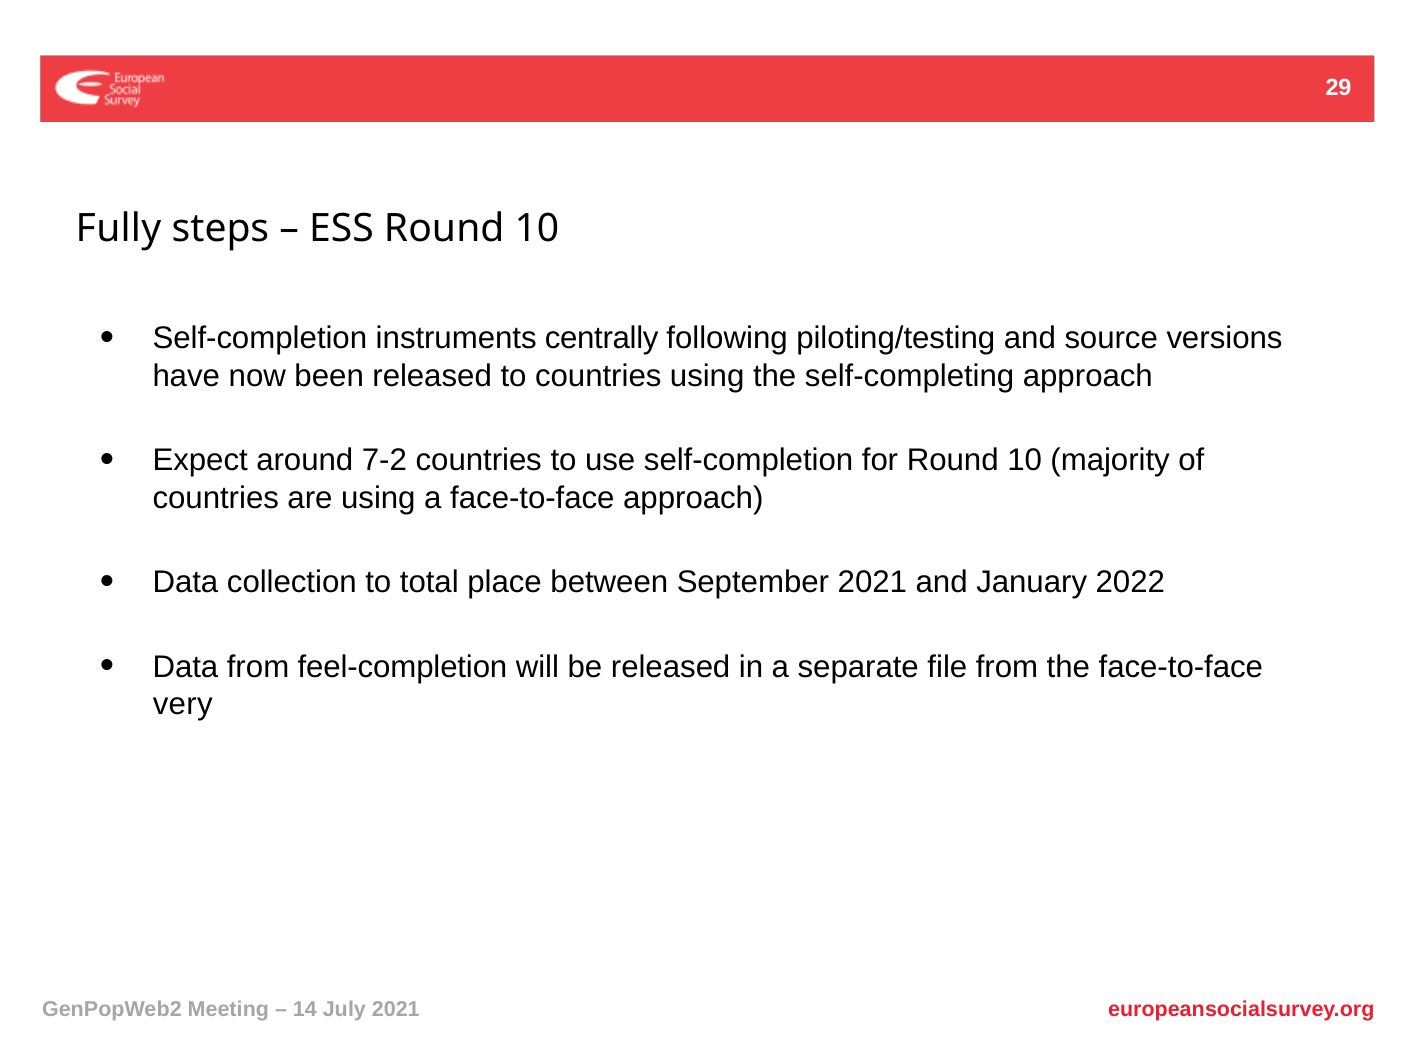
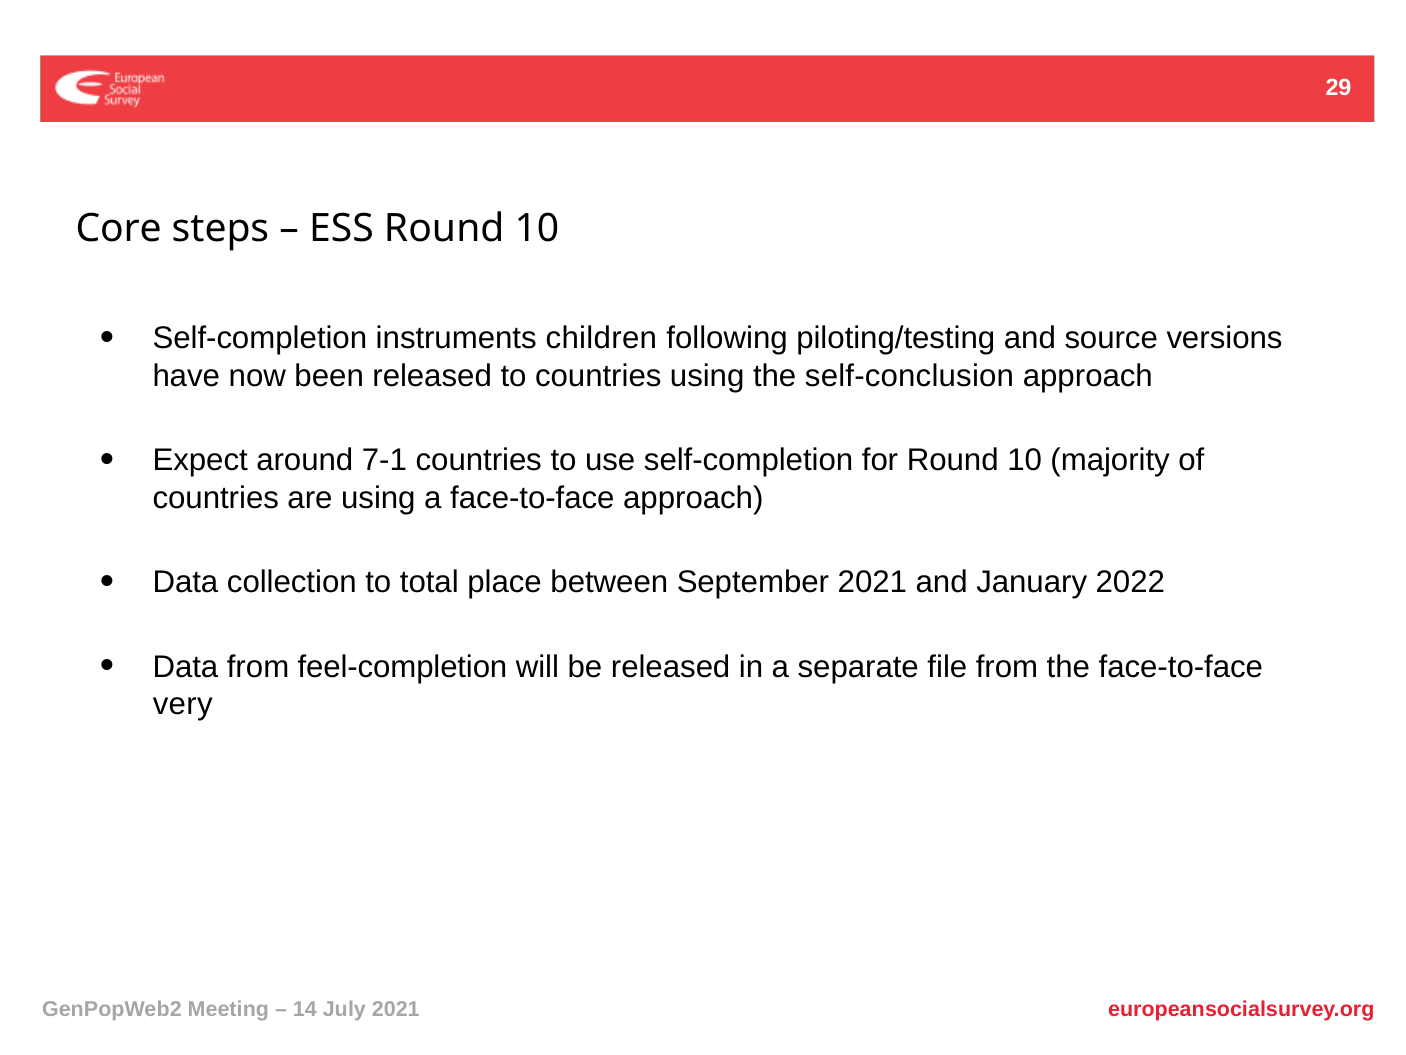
Fully: Fully -> Core
centrally: centrally -> children
self-completing: self-completing -> self-conclusion
7-2: 7-2 -> 7-1
